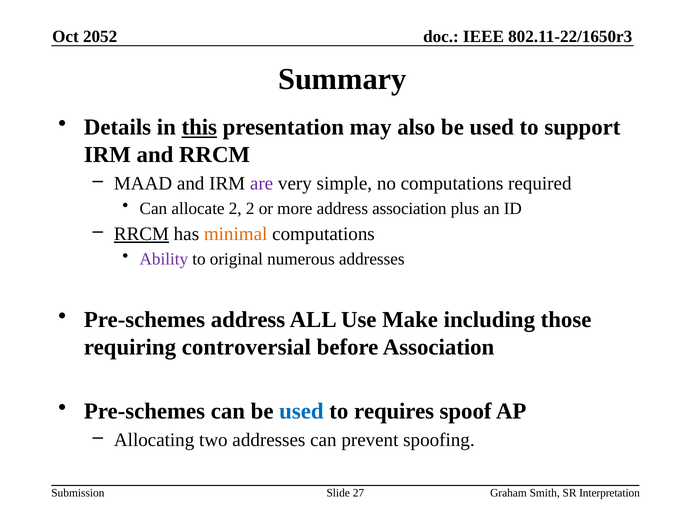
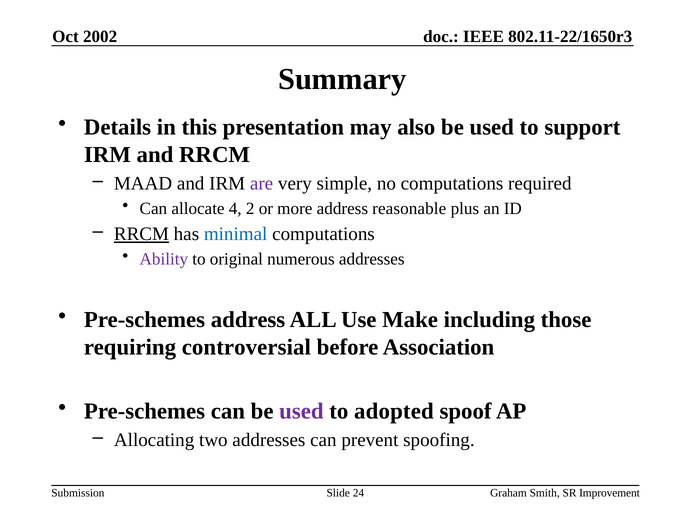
2052: 2052 -> 2002
this underline: present -> none
allocate 2: 2 -> 4
address association: association -> reasonable
minimal colour: orange -> blue
used at (301, 411) colour: blue -> purple
requires: requires -> adopted
27: 27 -> 24
Interpretation: Interpretation -> Improvement
